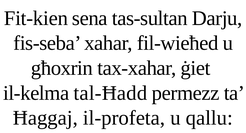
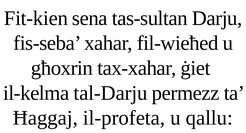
tal-Ħadd: tal-Ħadd -> tal-Darju
